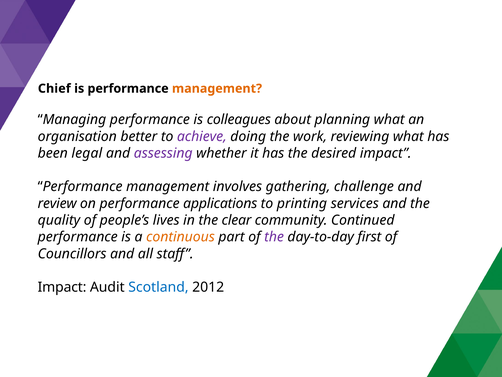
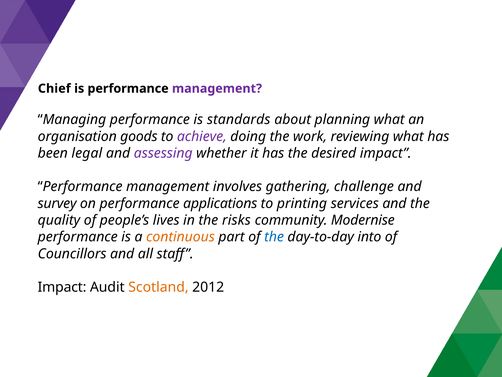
management at (217, 88) colour: orange -> purple
colleagues: colleagues -> standards
better: better -> goods
review: review -> survey
clear: clear -> risks
Continued: Continued -> Modernise
the at (274, 237) colour: purple -> blue
first: first -> into
Scotland colour: blue -> orange
